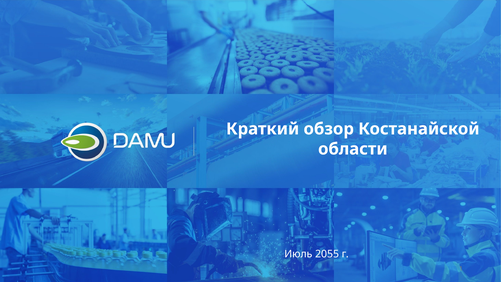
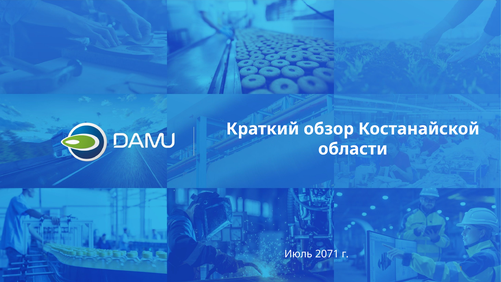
2055: 2055 -> 2071
